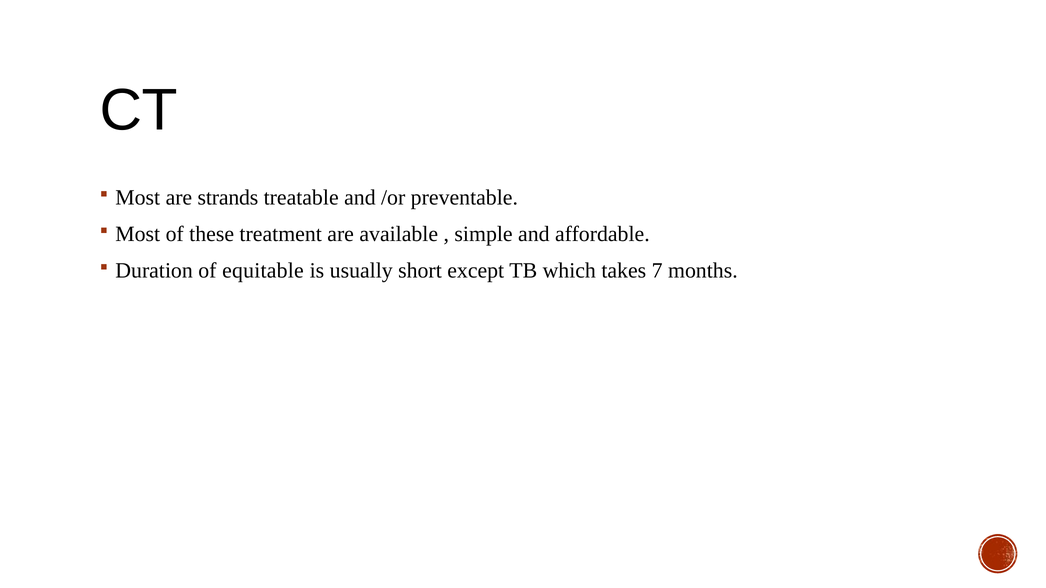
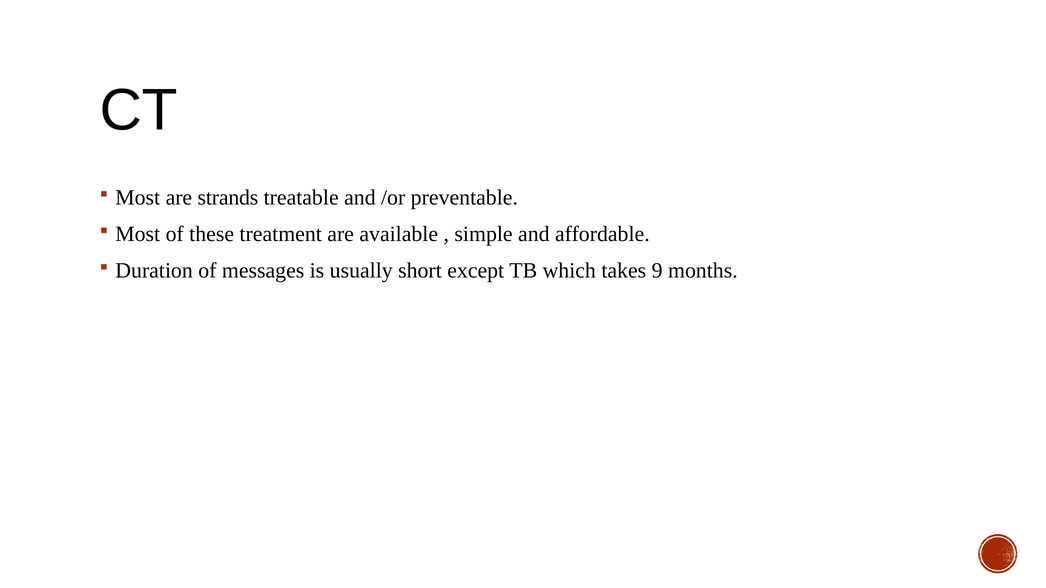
equitable: equitable -> messages
7: 7 -> 9
